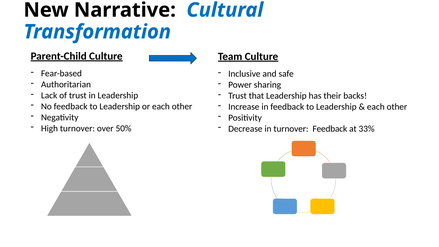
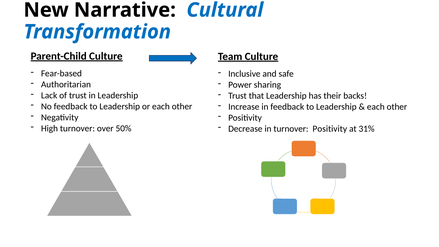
turnover Feedback: Feedback -> Positivity
33%: 33% -> 31%
